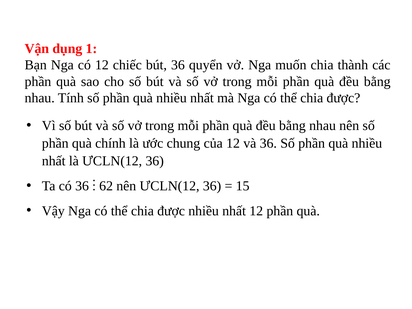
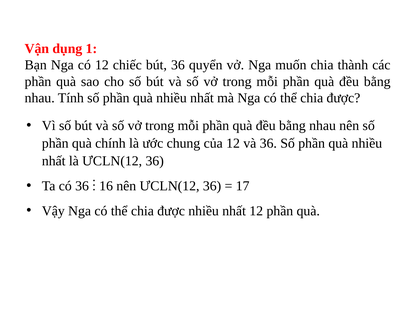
62: 62 -> 16
15: 15 -> 17
